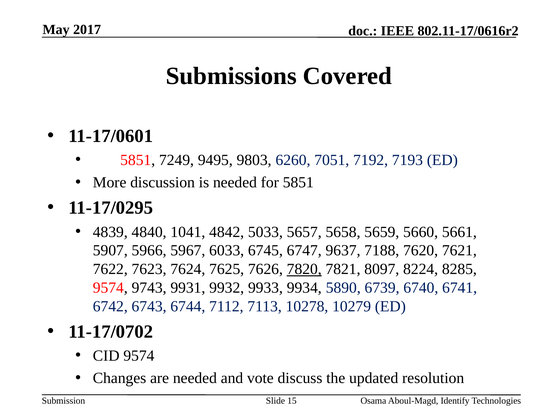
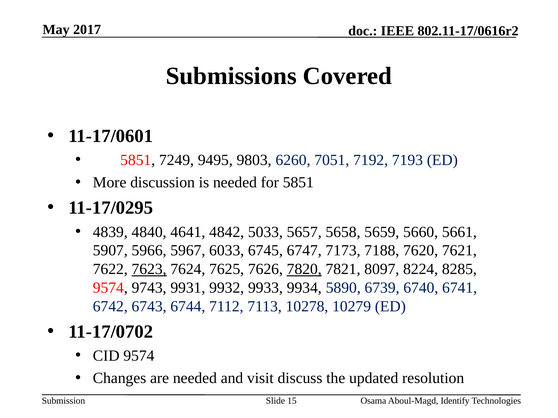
1041: 1041 -> 4641
9637: 9637 -> 7173
7623 underline: none -> present
vote: vote -> visit
